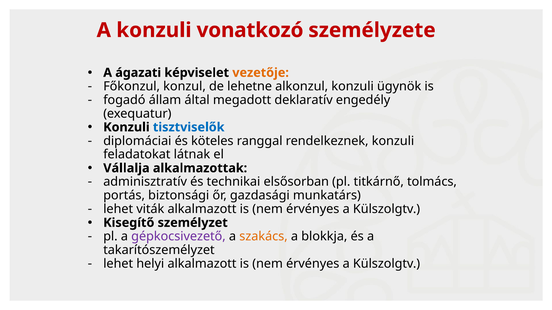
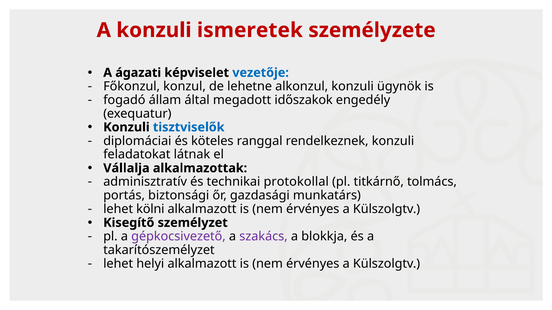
vonatkozó: vonatkozó -> ismeretek
vezetője colour: orange -> blue
deklaratív: deklaratív -> időszakok
elsősorban: elsősorban -> protokollal
viták: viták -> kölni
szakács colour: orange -> purple
